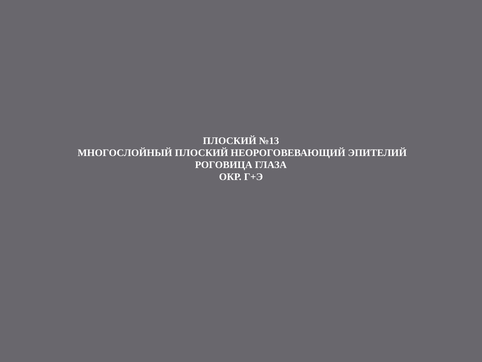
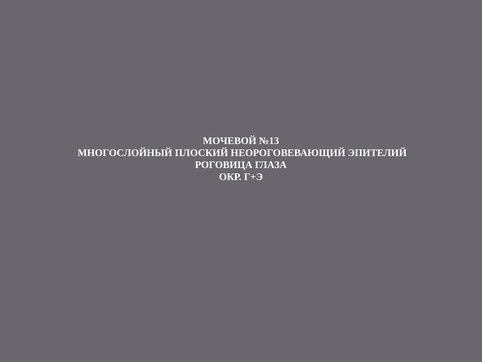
ПЛОСКИЙ at (230, 141): ПЛОСКИЙ -> МОЧЕВОЙ
